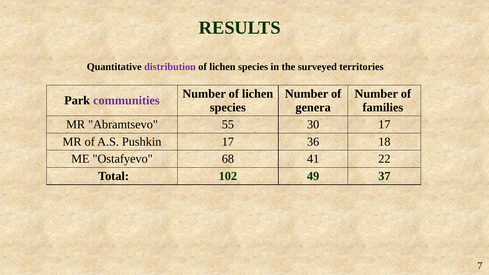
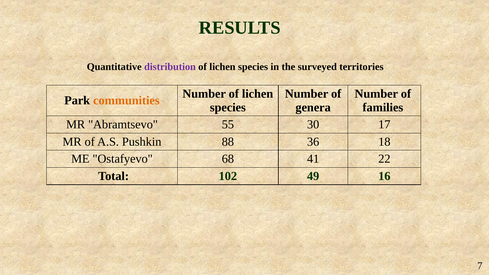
communities colour: purple -> orange
Pushkin 17: 17 -> 88
37: 37 -> 16
